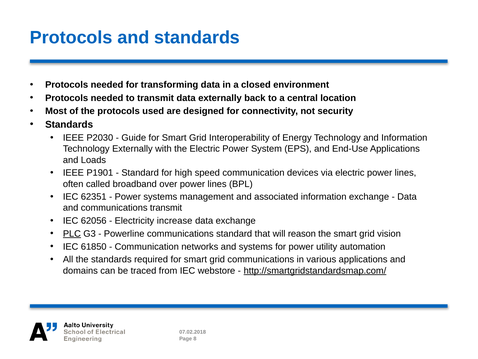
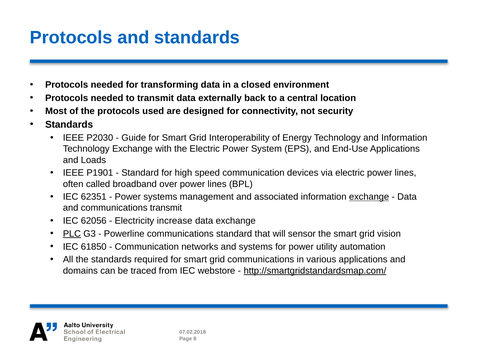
Technology Externally: Externally -> Exchange
exchange at (369, 197) underline: none -> present
reason: reason -> sensor
